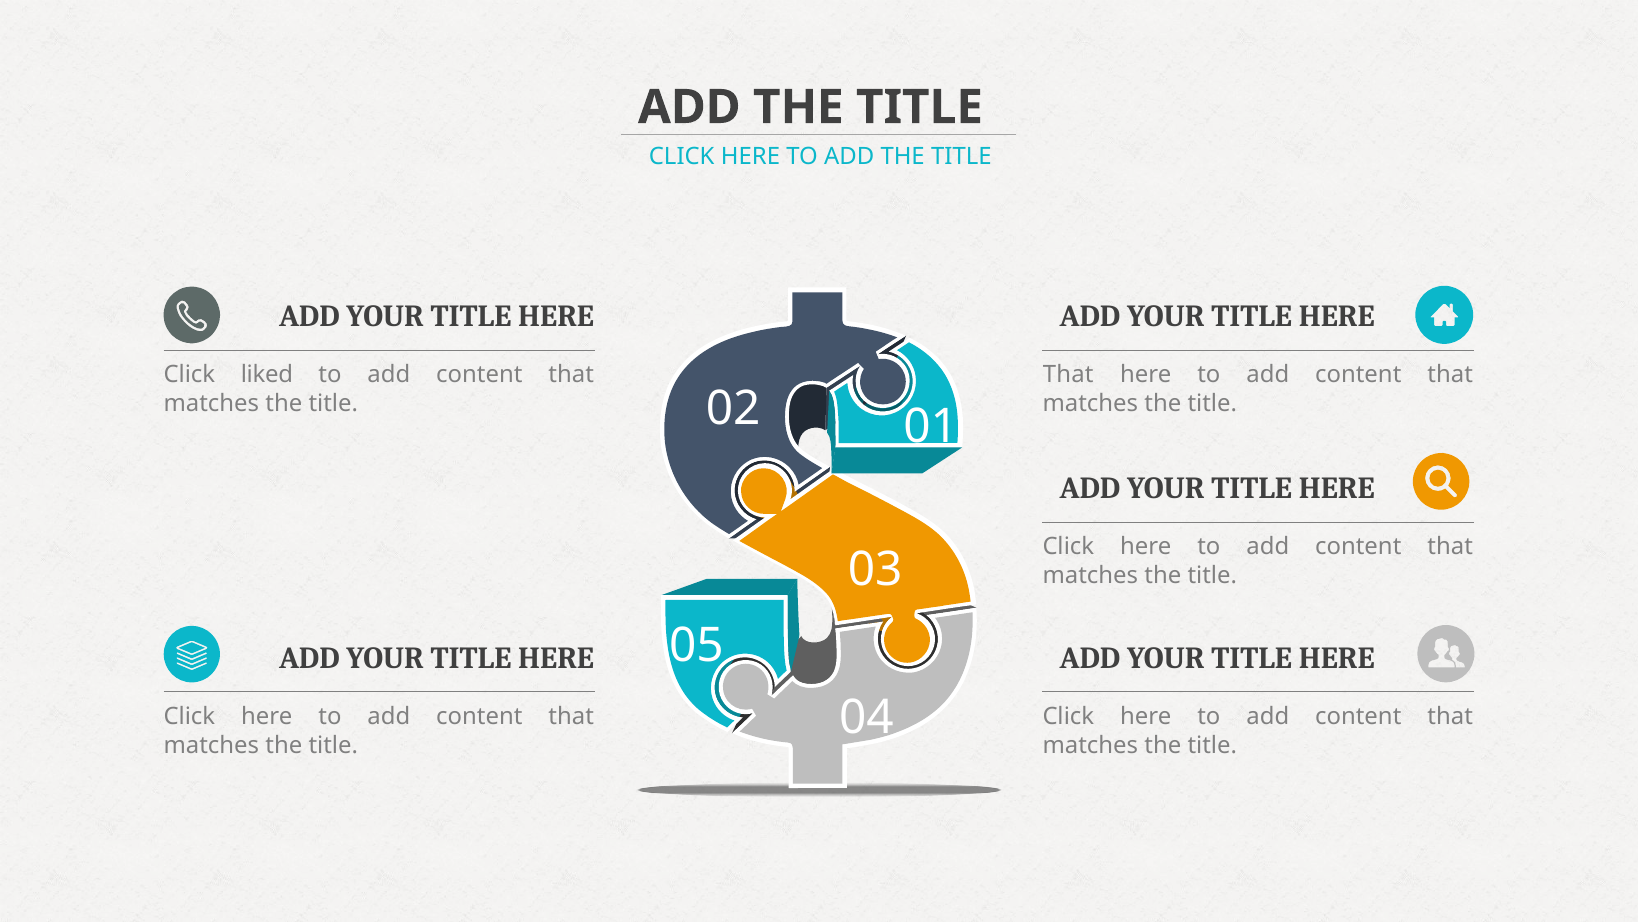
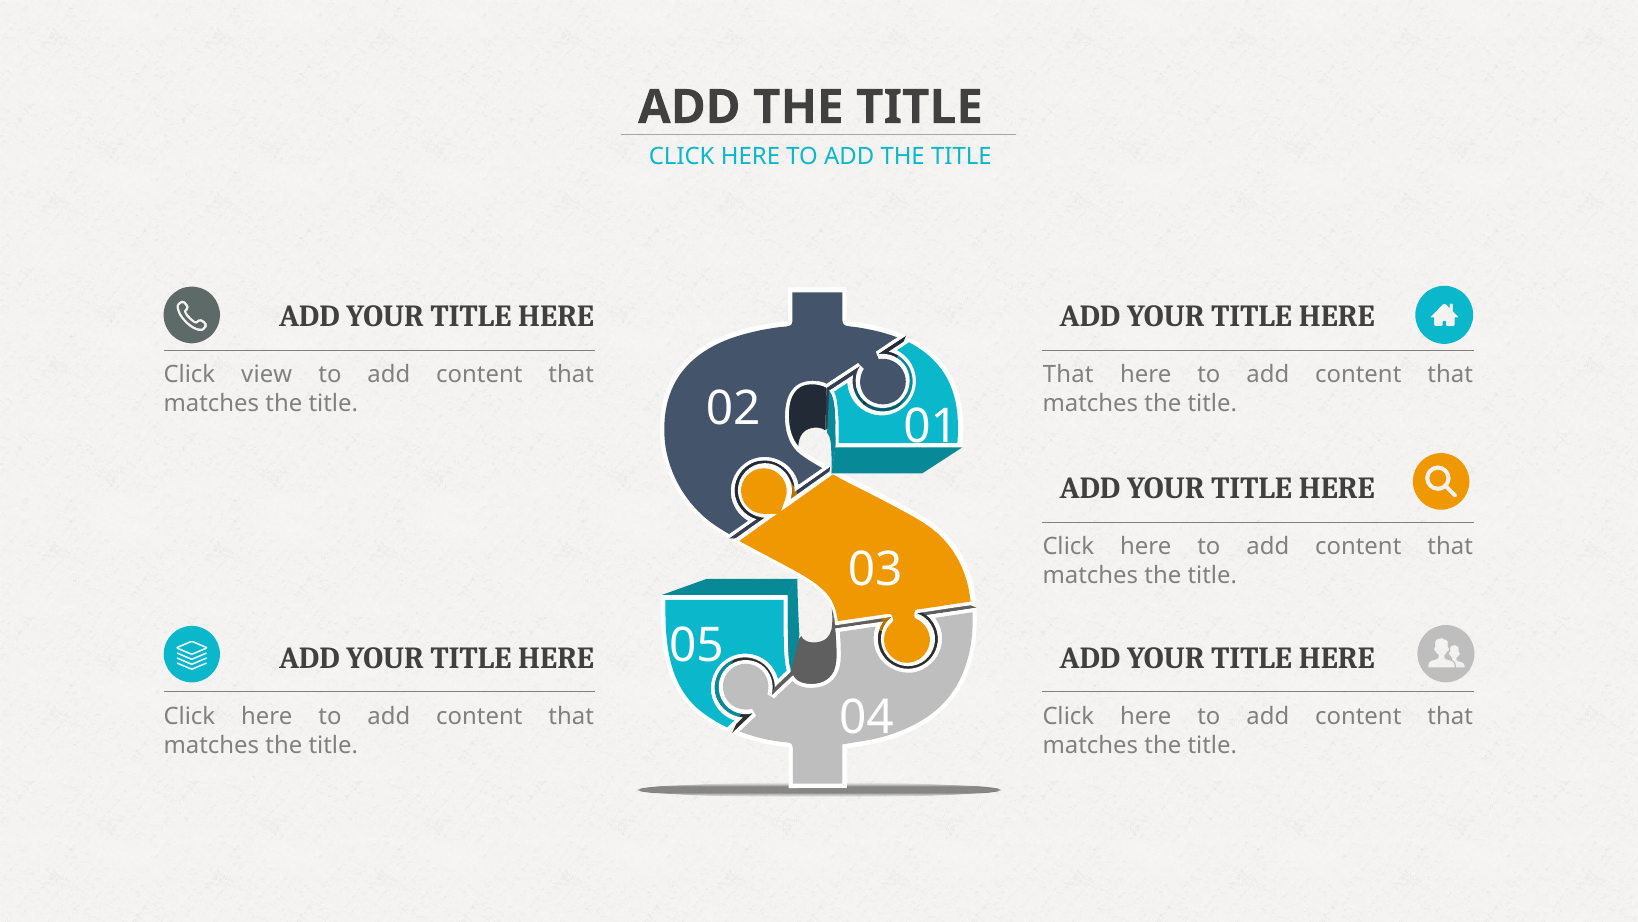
liked: liked -> view
